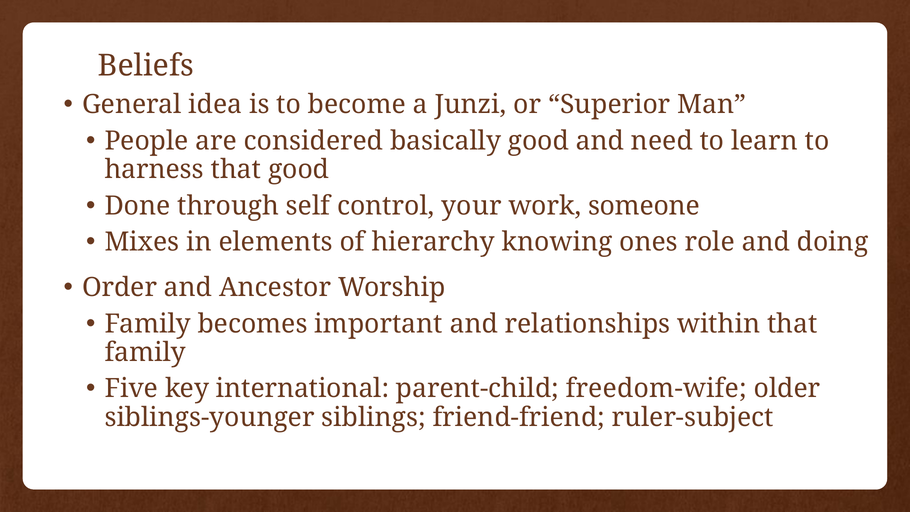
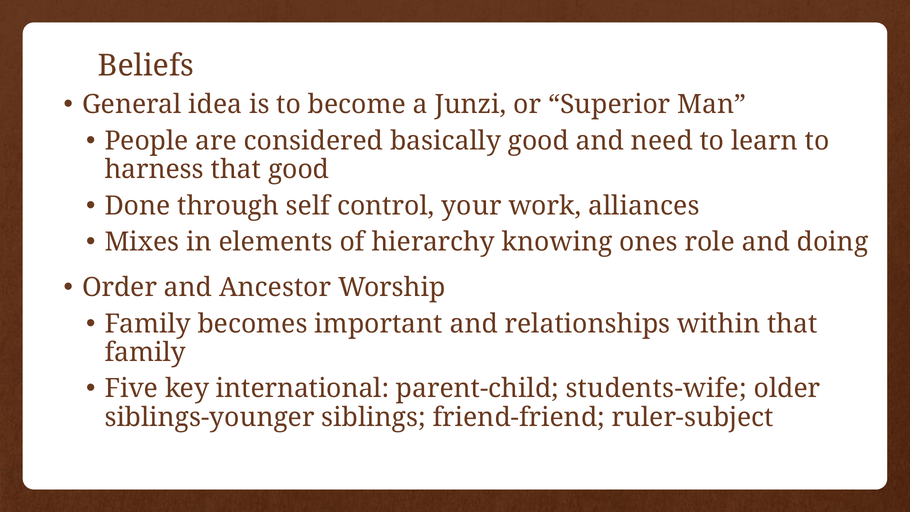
someone: someone -> alliances
freedom-wife: freedom-wife -> students-wife
